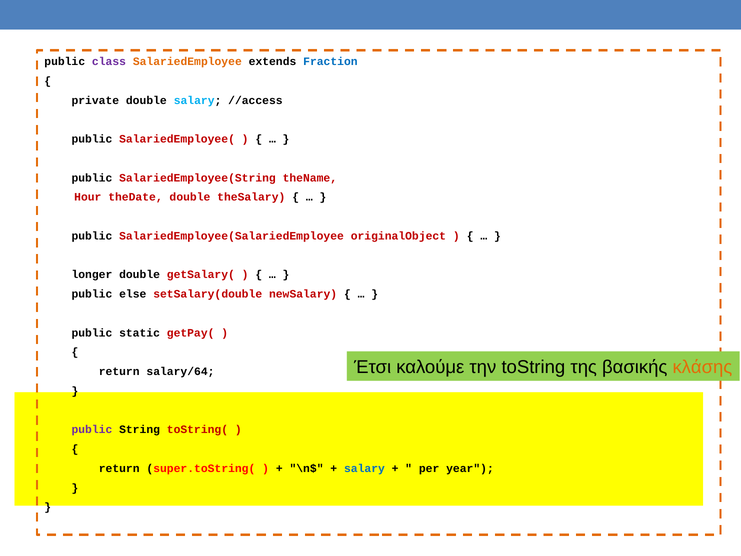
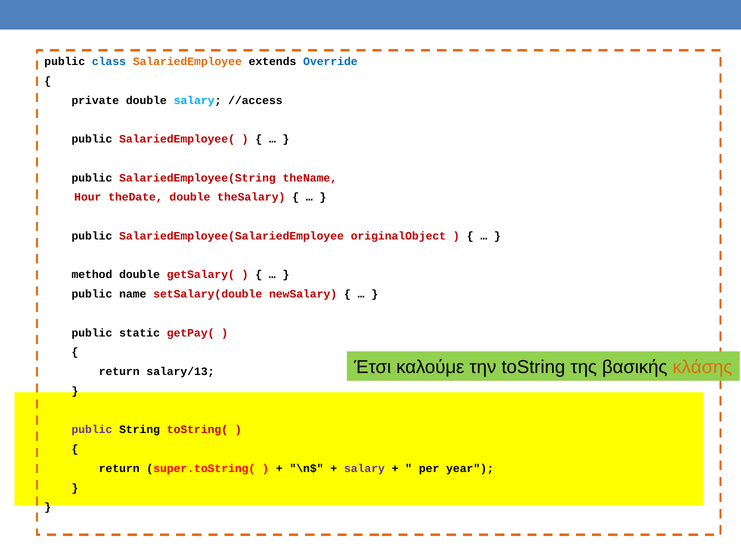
class colour: purple -> blue
Fraction: Fraction -> Override
longer: longer -> method
else: else -> name
salary/64: salary/64 -> salary/13
salary at (364, 468) colour: blue -> purple
